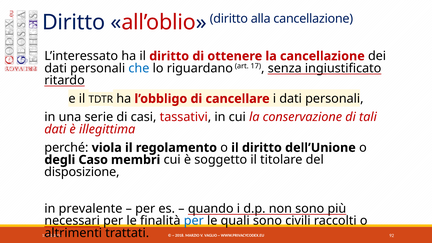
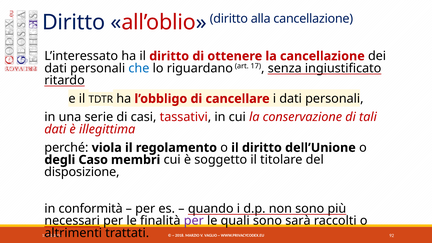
prevalente: prevalente -> conformità
per at (194, 221) colour: blue -> purple
civili: civili -> sarà
